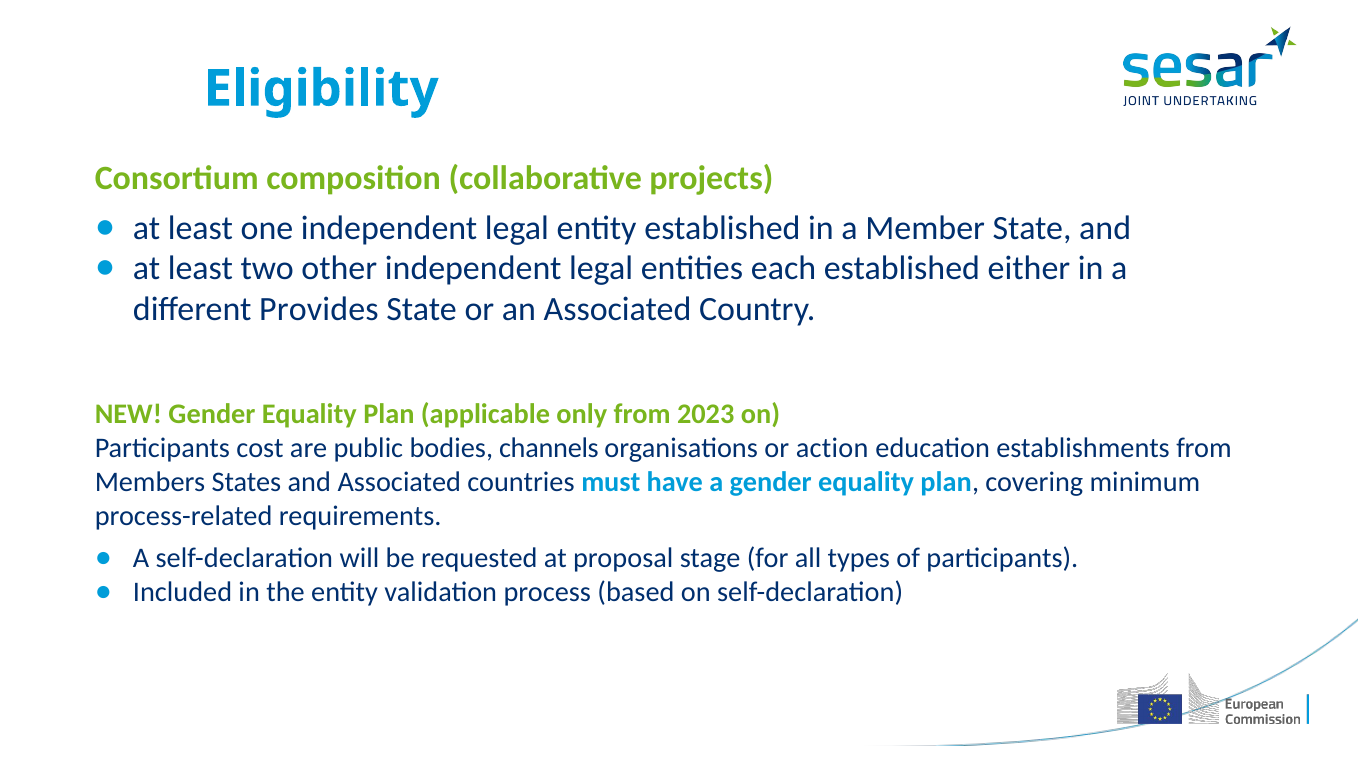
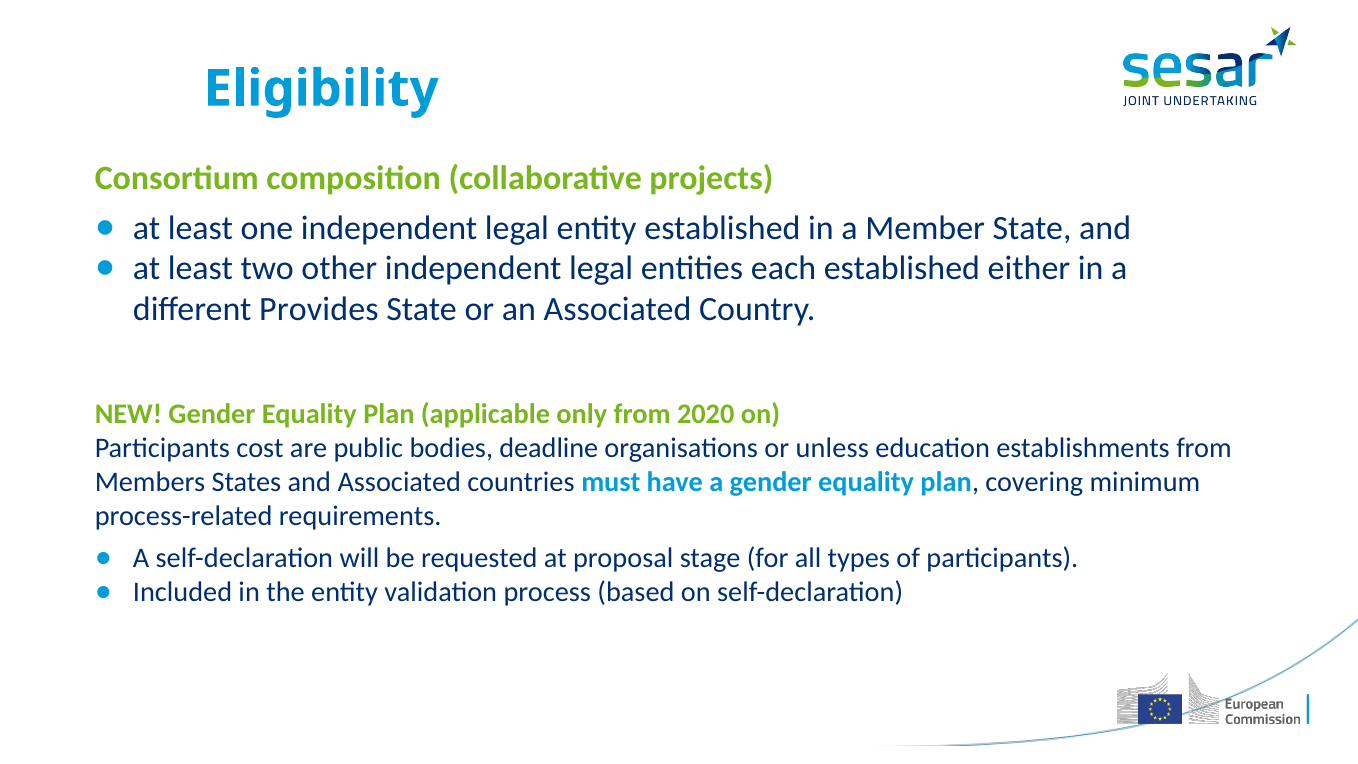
2023: 2023 -> 2020
channels: channels -> deadline
action: action -> unless
